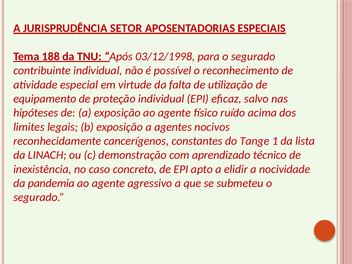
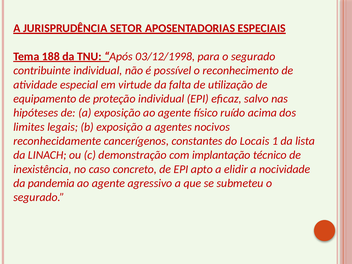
Tange: Tange -> Locais
aprendizado: aprendizado -> implantação
